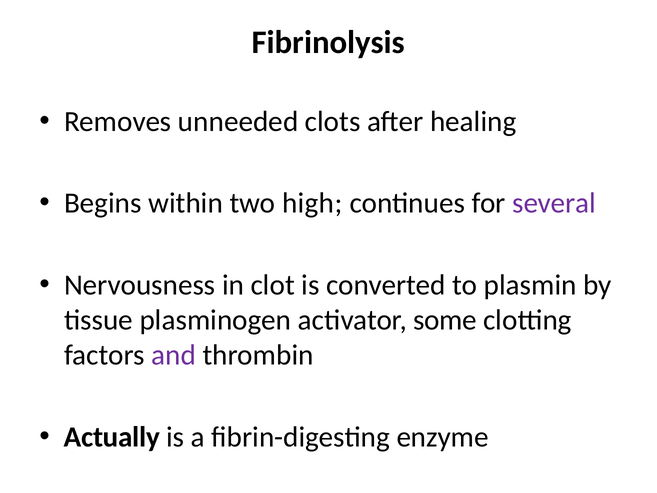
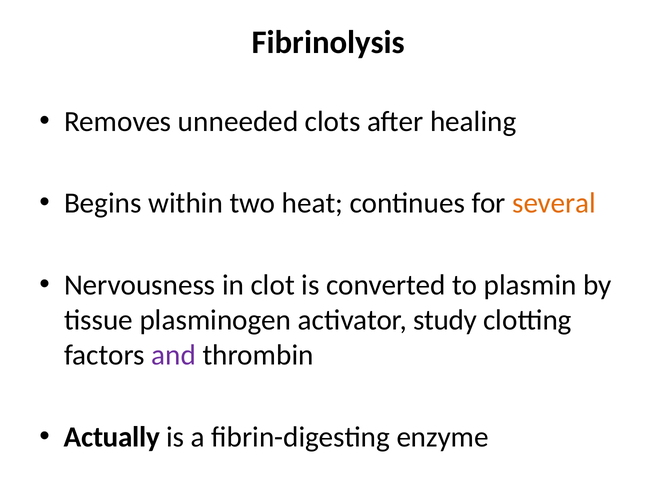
high: high -> heat
several colour: purple -> orange
some: some -> study
